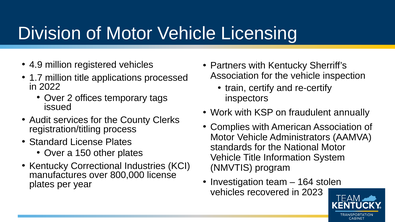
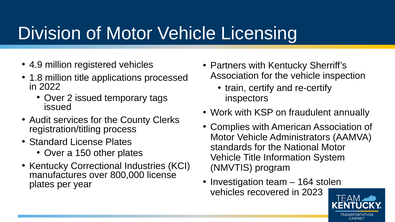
1.7: 1.7 -> 1.8
2 offices: offices -> issued
